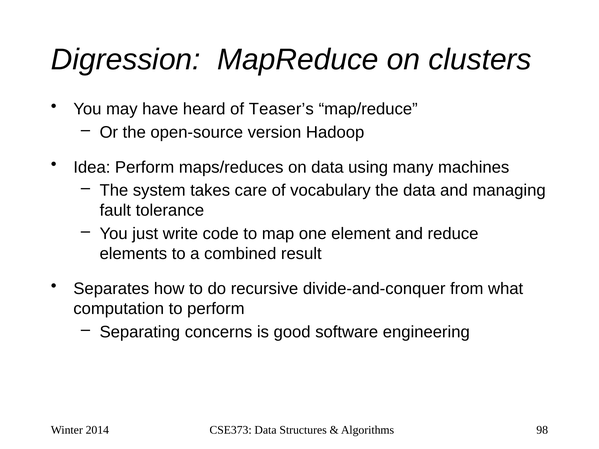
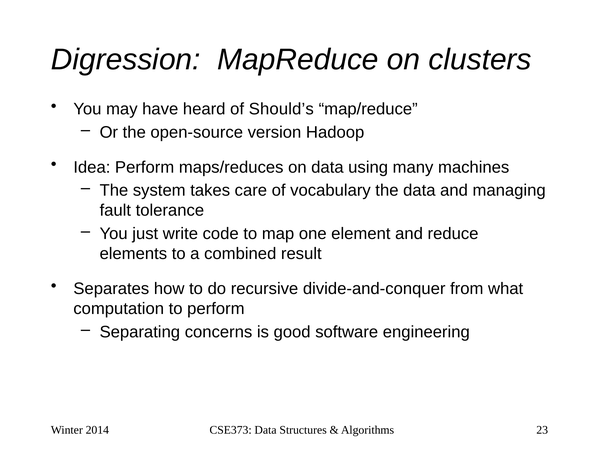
Teaser’s: Teaser’s -> Should’s
98: 98 -> 23
